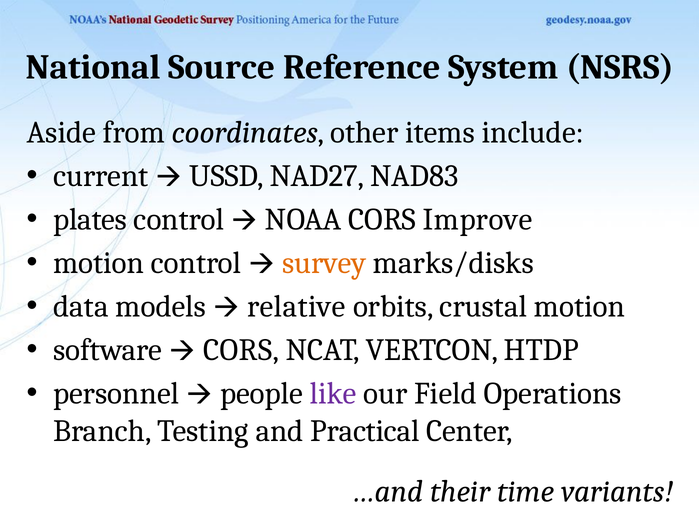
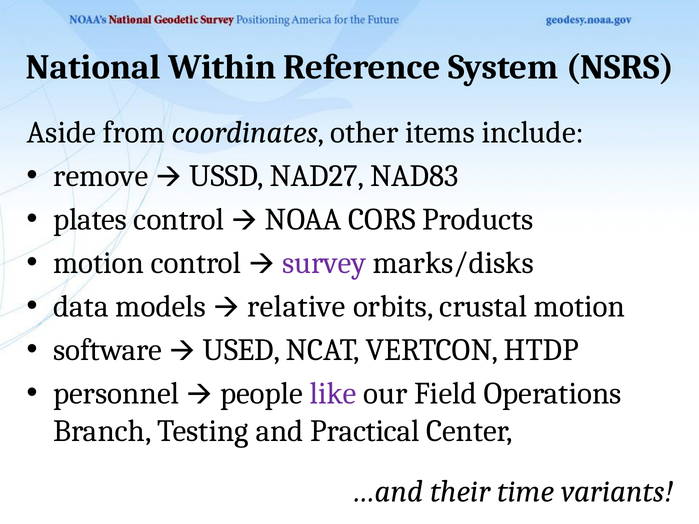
Source: Source -> Within
current: current -> remove
Improve: Improve -> Products
survey colour: orange -> purple
CORS at (241, 350): CORS -> USED
